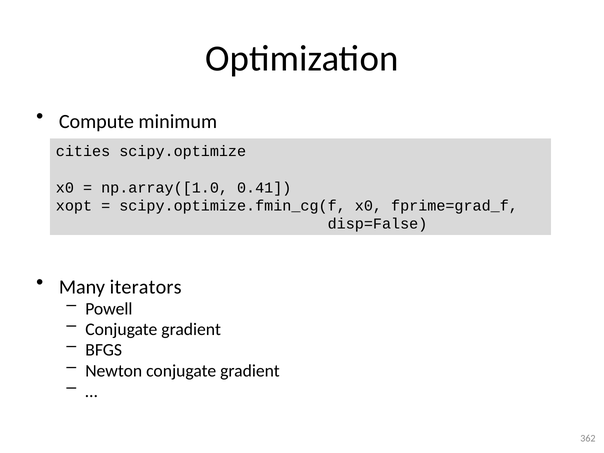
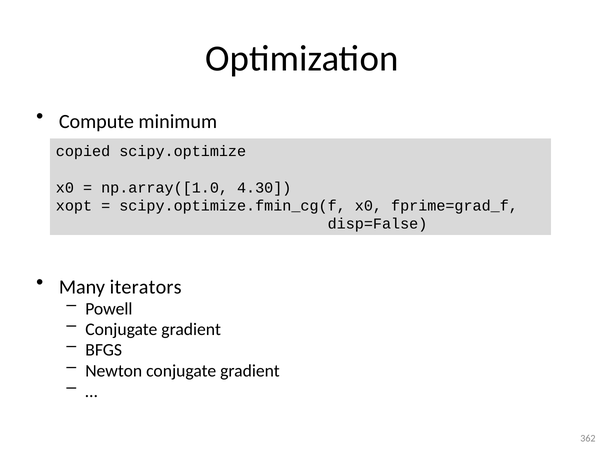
cities: cities -> copied
0.41: 0.41 -> 4.30
